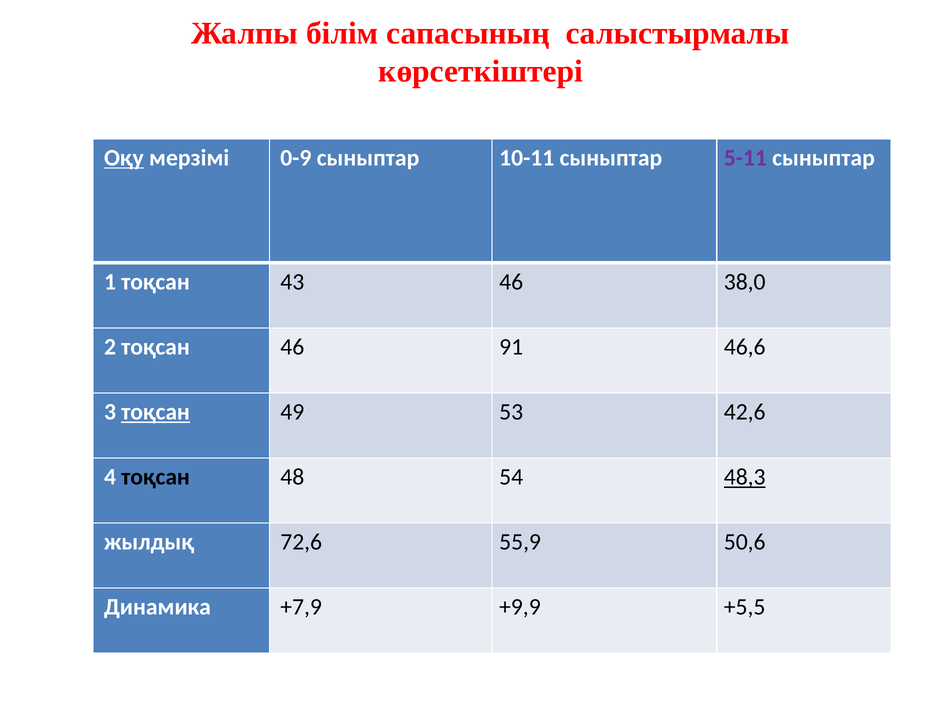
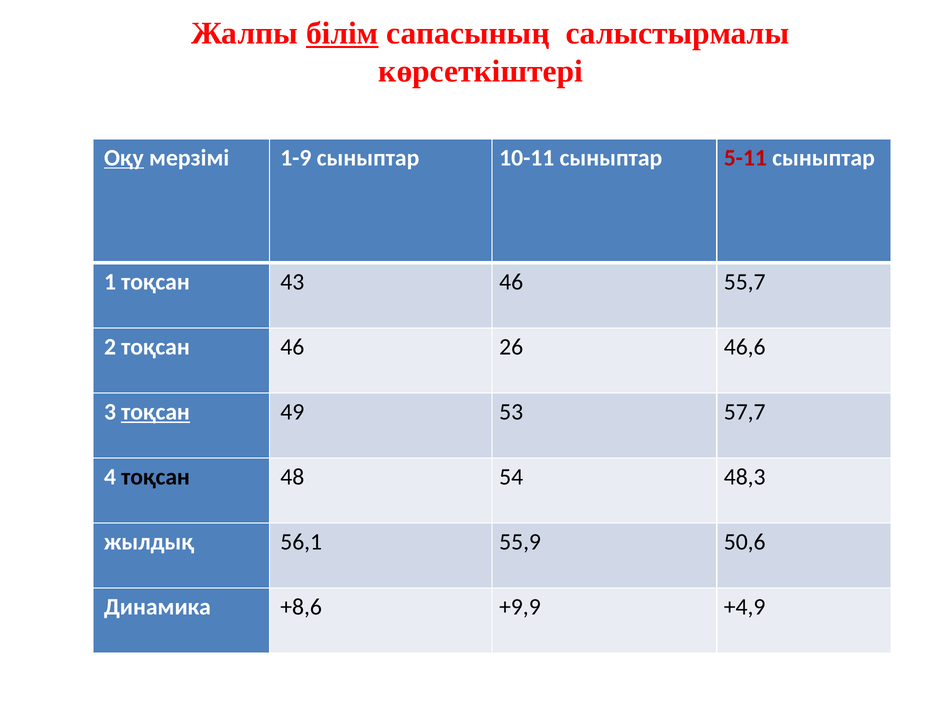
білім underline: none -> present
0-9: 0-9 -> 1-9
5-11 colour: purple -> red
38,0: 38,0 -> 55,7
91: 91 -> 26
42,6: 42,6 -> 57,7
48,3 underline: present -> none
72,6: 72,6 -> 56,1
+7,9: +7,9 -> +8,6
+5,5: +5,5 -> +4,9
